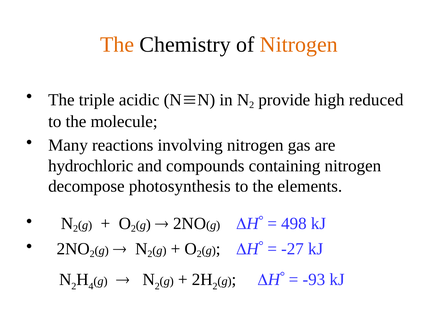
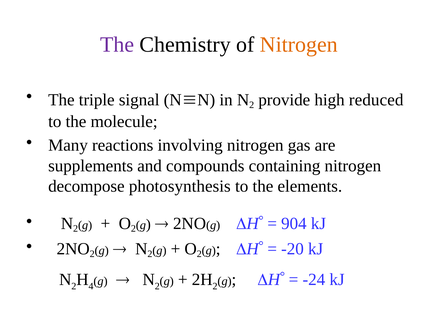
The at (117, 45) colour: orange -> purple
acidic: acidic -> signal
hydrochloric: hydrochloric -> supplements
498: 498 -> 904
-27: -27 -> -20
-93: -93 -> -24
